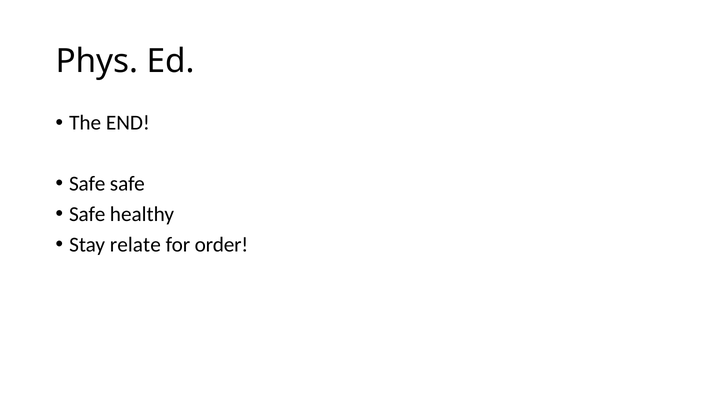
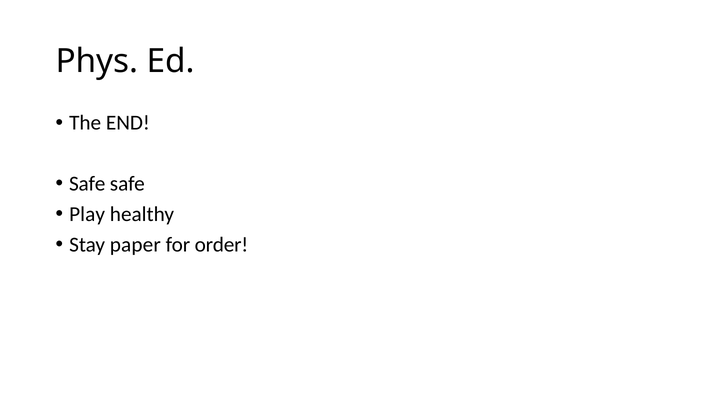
Safe at (87, 214): Safe -> Play
relate: relate -> paper
